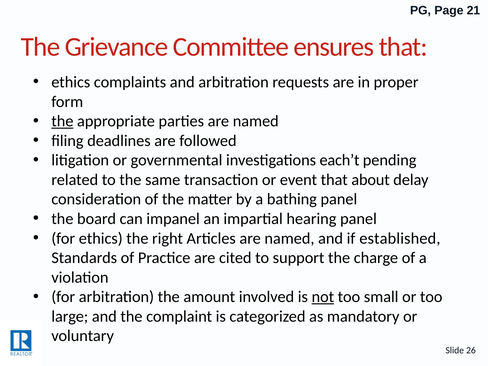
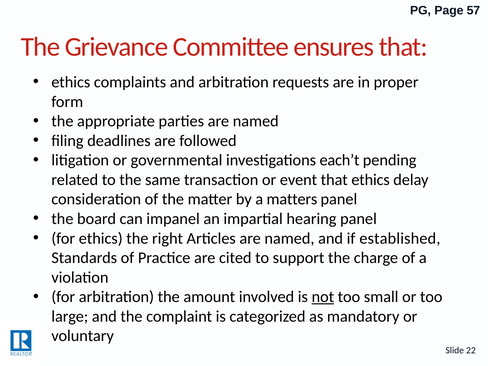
21: 21 -> 57
the at (62, 121) underline: present -> none
that about: about -> ethics
bathing: bathing -> matters
26: 26 -> 22
